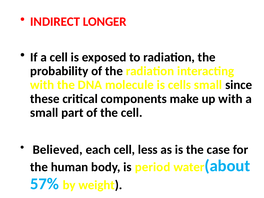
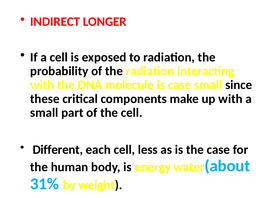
is cells: cells -> case
Believed: Believed -> Different
period: period -> energy
57%: 57% -> 31%
